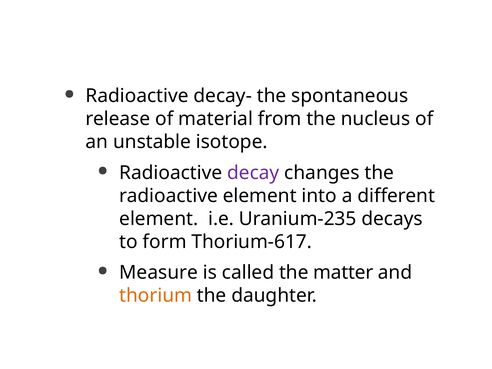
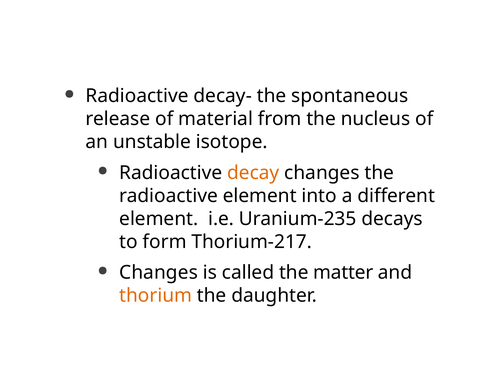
decay colour: purple -> orange
Thorium-617: Thorium-617 -> Thorium-217
Measure at (159, 273): Measure -> Changes
